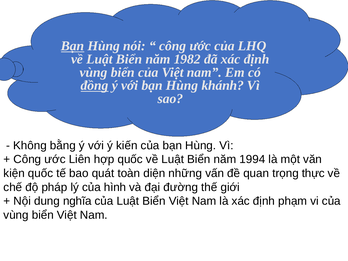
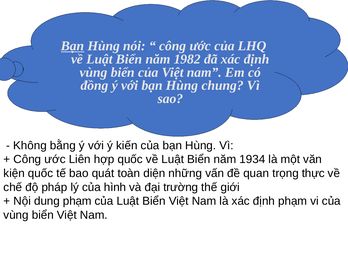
đồng underline: present -> none
khánh: khánh -> chung
1994: 1994 -> 1934
đường: đường -> trường
dung nghĩa: nghĩa -> phạm
